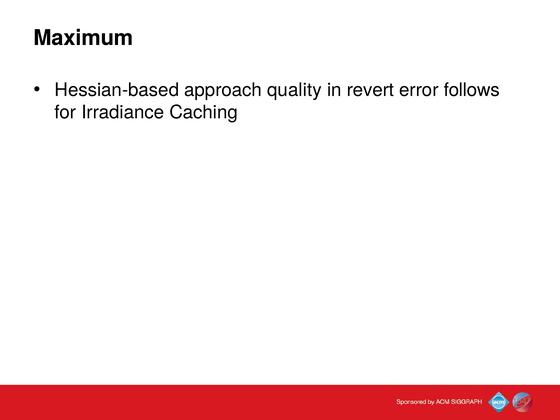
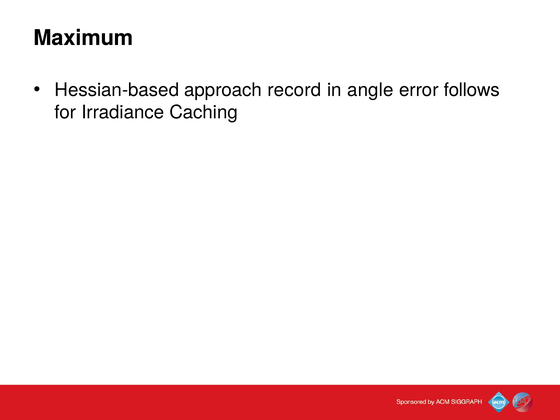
quality: quality -> record
revert: revert -> angle
